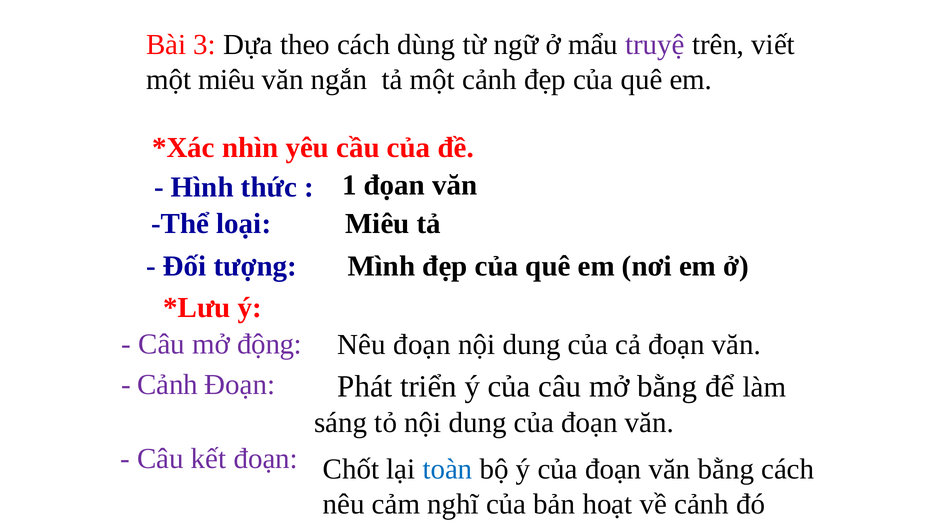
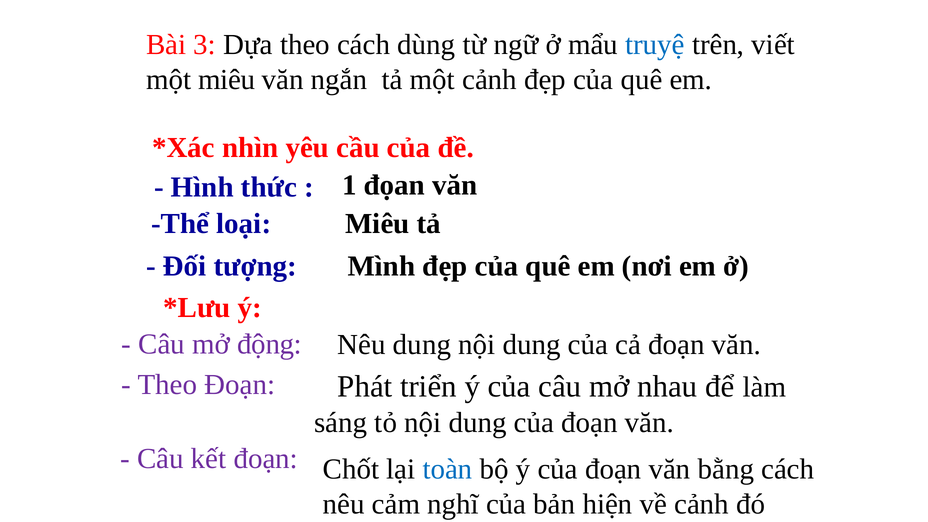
truyệ colour: purple -> blue
Nêu đoạn: đoạn -> dung
Cảnh at (168, 385): Cảnh -> Theo
mở bằng: bằng -> nhau
hoạt: hoạt -> hiện
